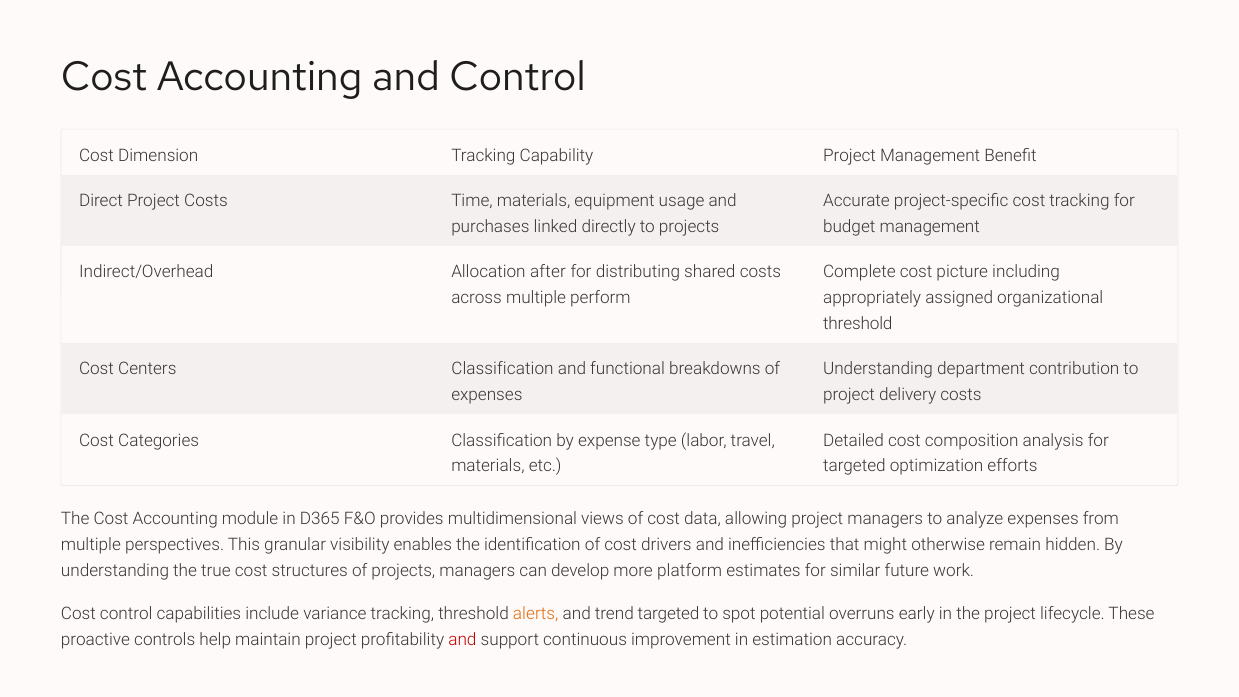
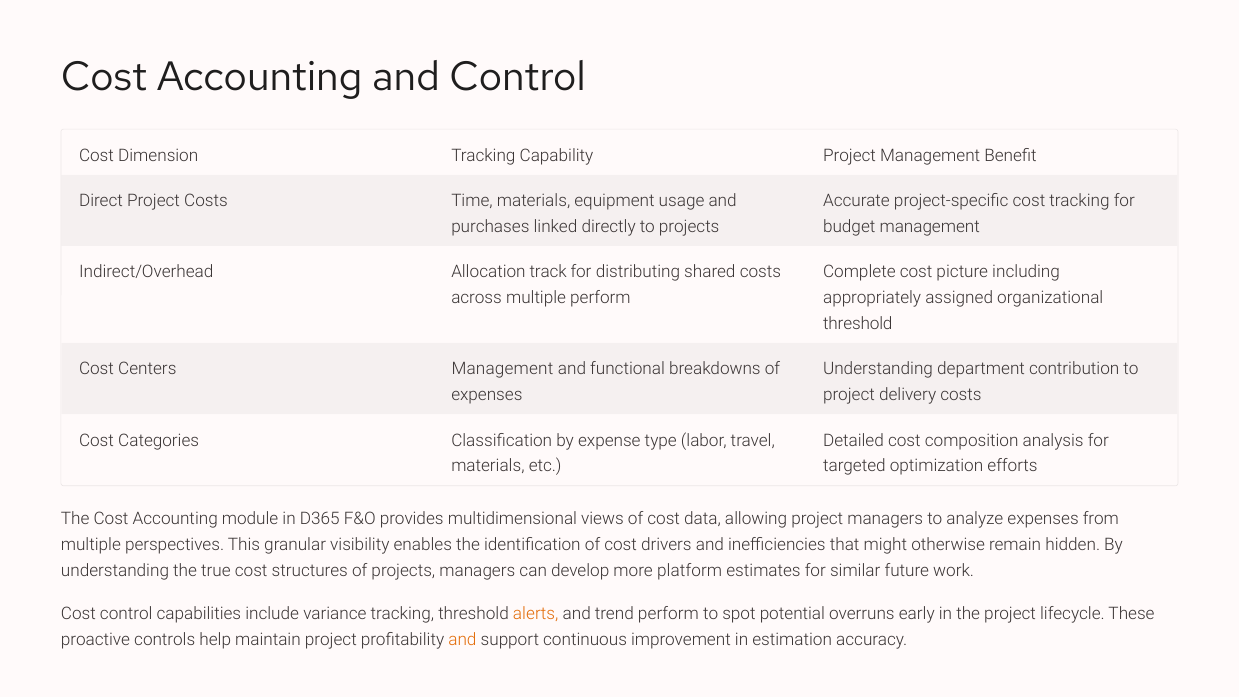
after: after -> track
Centers Classification: Classification -> Management
trend targeted: targeted -> perform
and at (462, 640) colour: red -> orange
